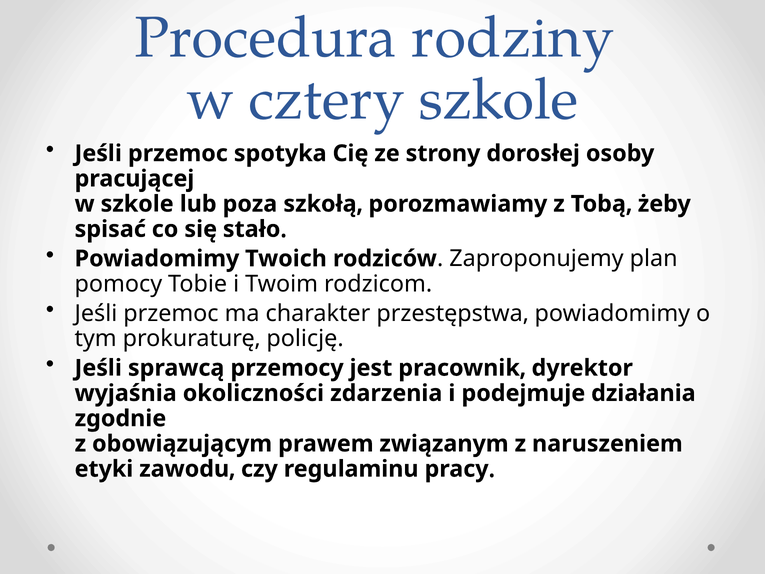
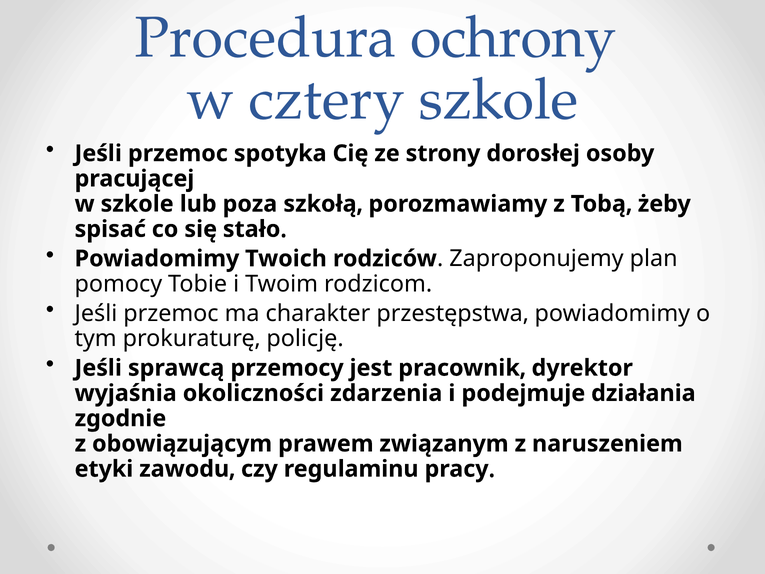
rodziny: rodziny -> ochrony
